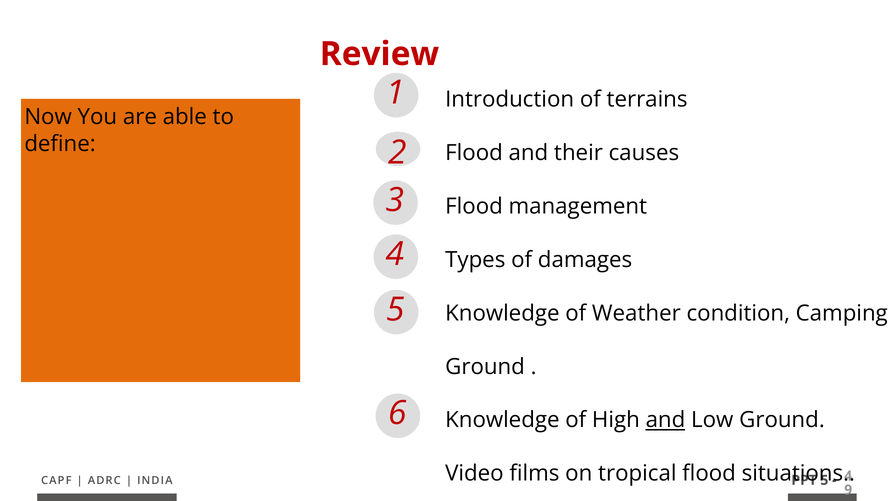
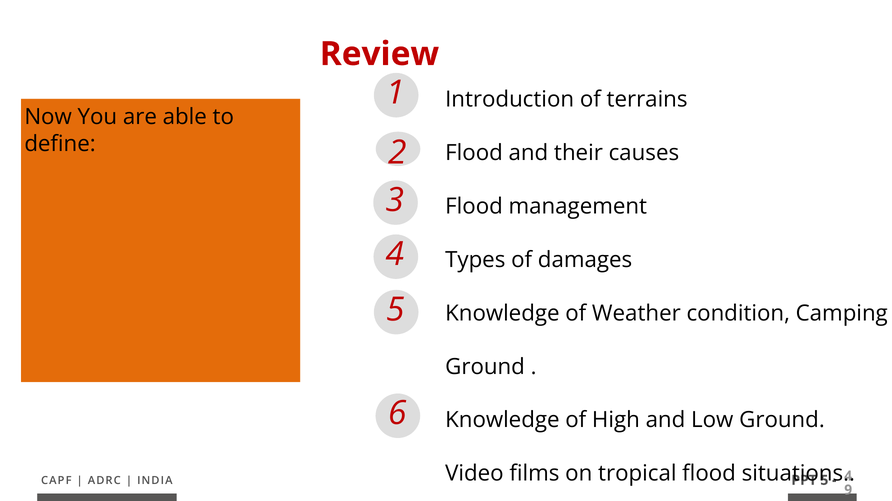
and at (665, 421) underline: present -> none
